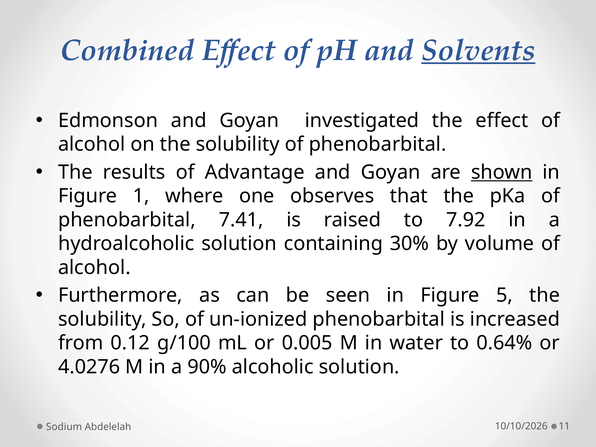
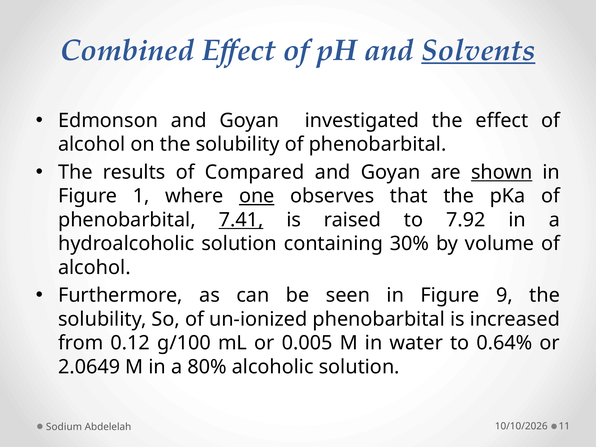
Advantage: Advantage -> Compared
one underline: none -> present
7.41 underline: none -> present
5: 5 -> 9
4.0276: 4.0276 -> 2.0649
90%: 90% -> 80%
